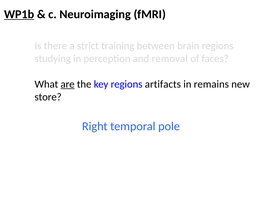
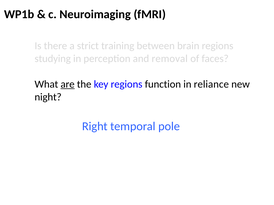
WP1b underline: present -> none
artifacts: artifacts -> function
remains: remains -> reliance
store: store -> night
